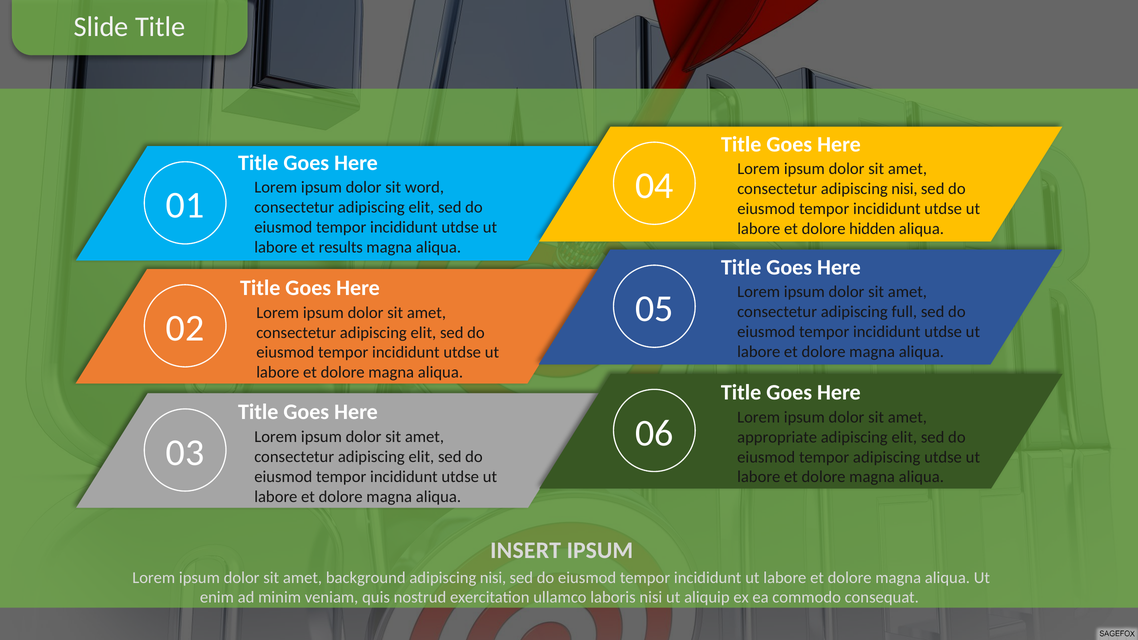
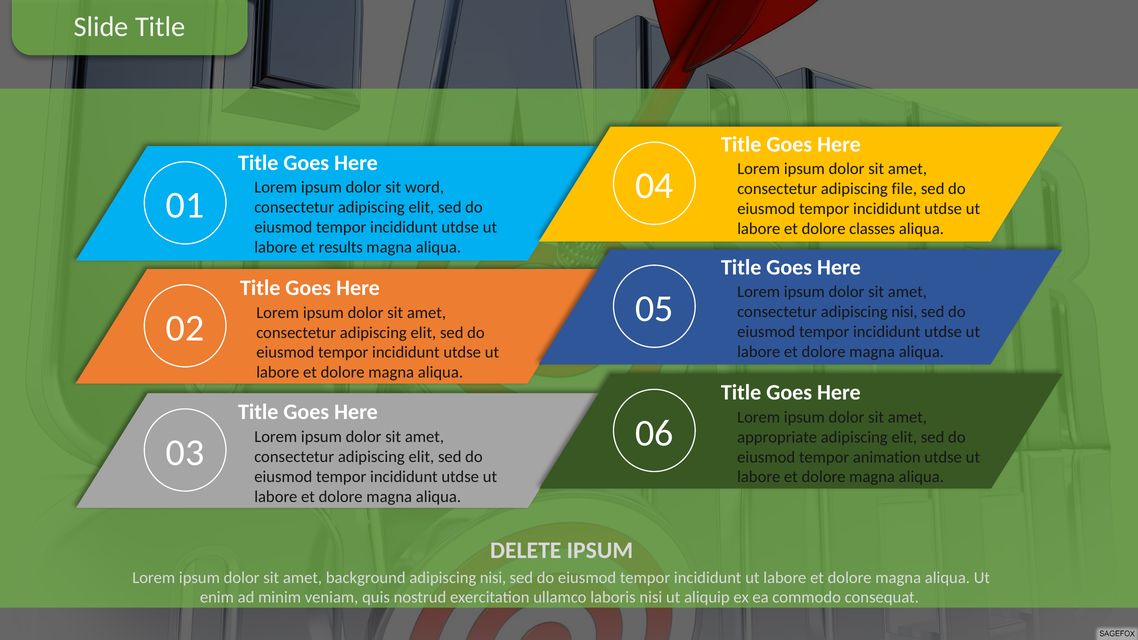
consectetur adipiscing nisi: nisi -> file
hidden: hidden -> classes
consectetur adipiscing full: full -> nisi
tempor adipiscing: adipiscing -> animation
INSERT: INSERT -> DELETE
